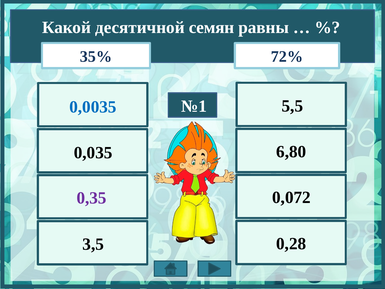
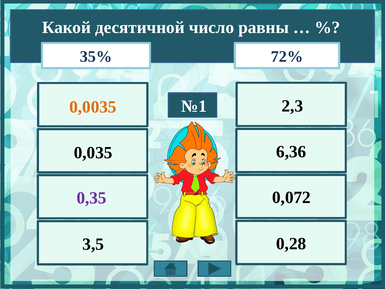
семян: семян -> число
5,5: 5,5 -> 2,3
0,0035 colour: blue -> orange
6,80: 6,80 -> 6,36
